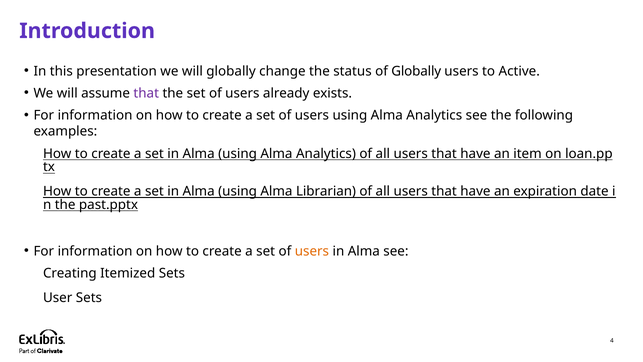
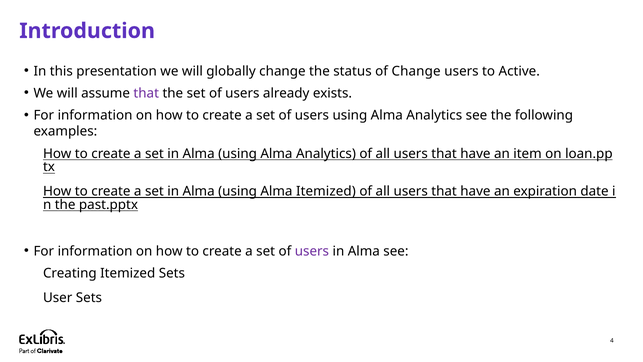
of Globally: Globally -> Change
Alma Librarian: Librarian -> Itemized
users at (312, 251) colour: orange -> purple
